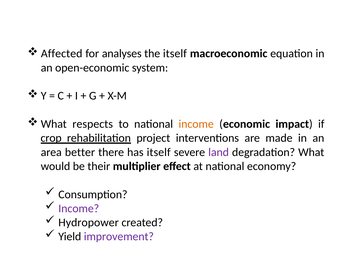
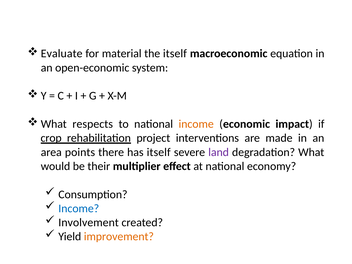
Affected: Affected -> Evaluate
analyses: analyses -> material
better: better -> points
Income at (79, 208) colour: purple -> blue
Hydropower: Hydropower -> Involvement
improvement colour: purple -> orange
